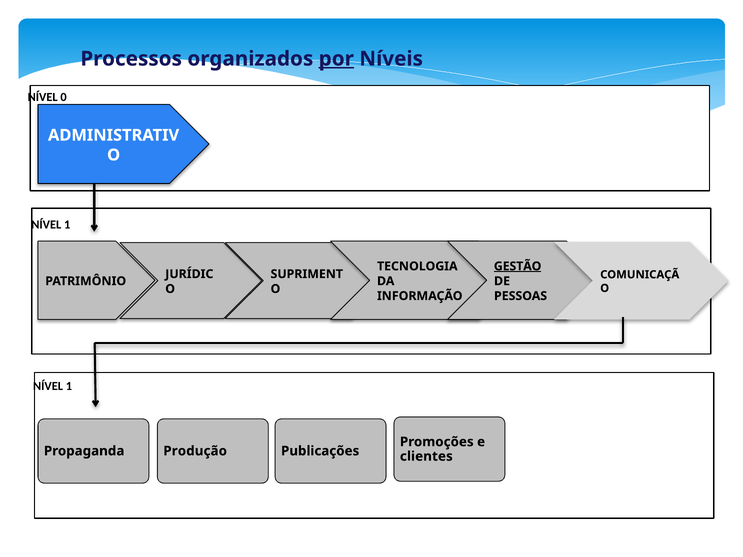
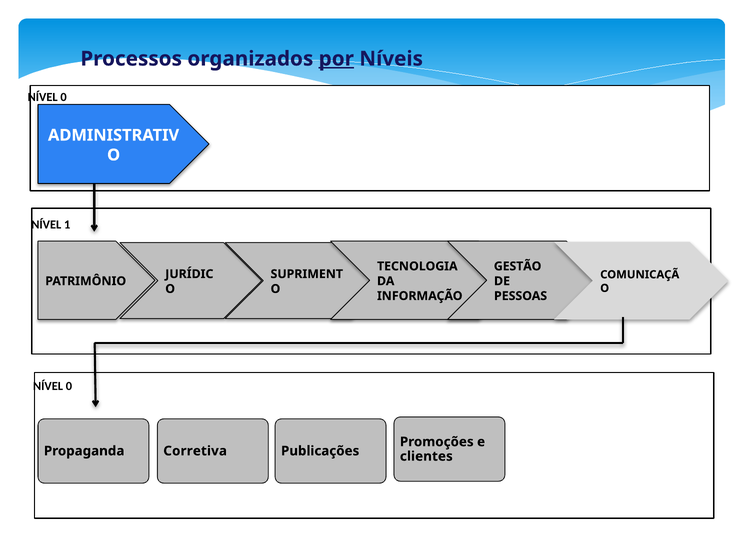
GESTÃO underline: present -> none
1 at (69, 386): 1 -> 0
Produção: Produção -> Corretiva
